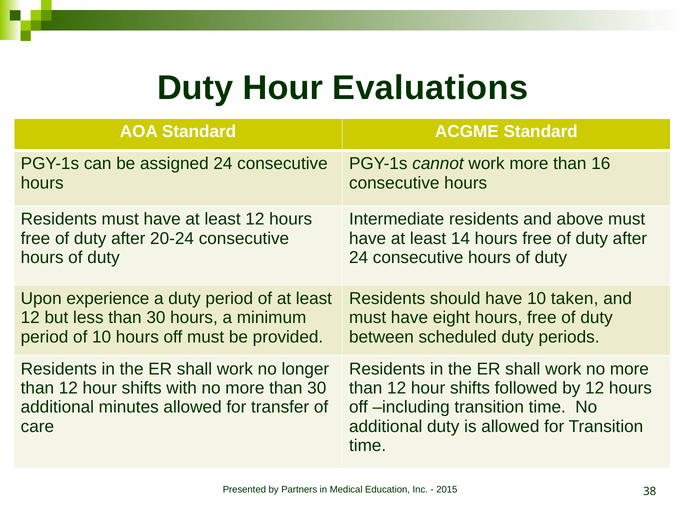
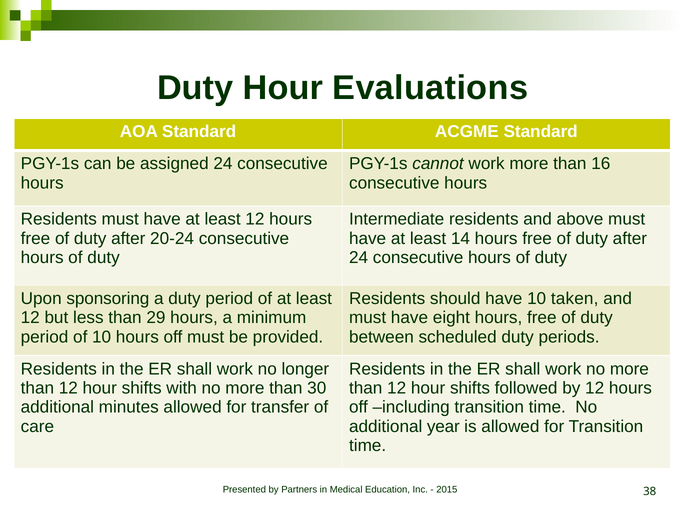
experience: experience -> sponsoring
less than 30: 30 -> 29
additional duty: duty -> year
